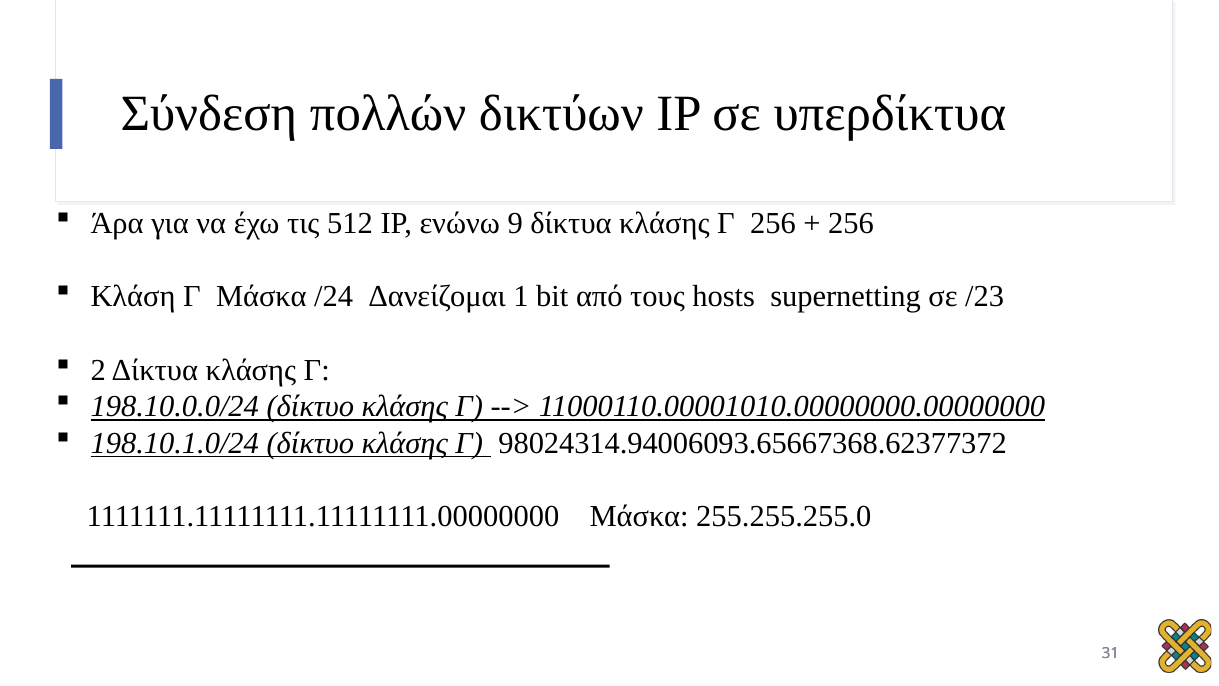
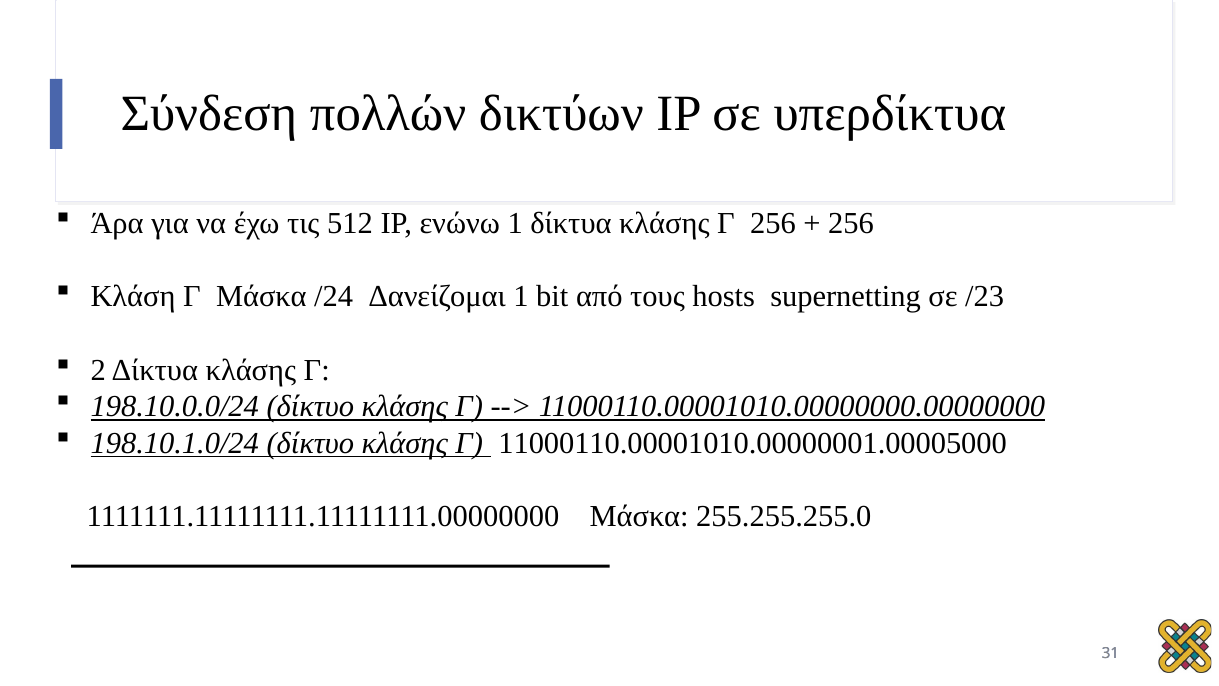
ενώνω 9: 9 -> 1
98024314.94006093.65667368.62377372: 98024314.94006093.65667368.62377372 -> 11000110.00001010.00000001.00005000
